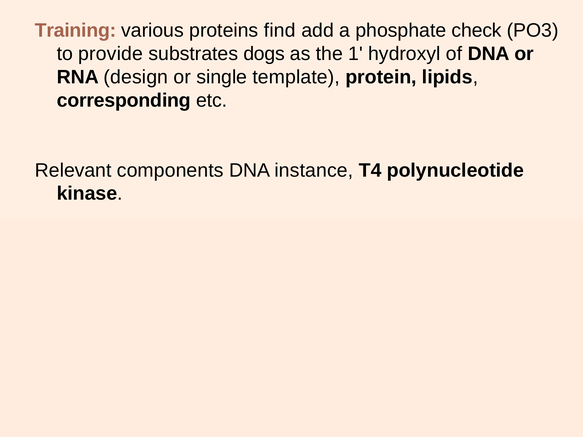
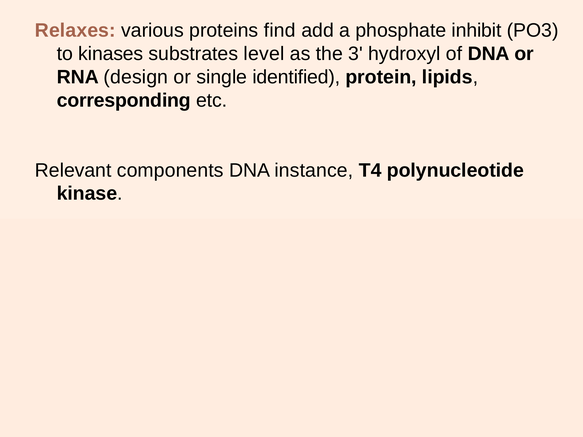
Training: Training -> Relaxes
check: check -> inhibit
provide: provide -> kinases
dogs: dogs -> level
1: 1 -> 3
template: template -> identified
